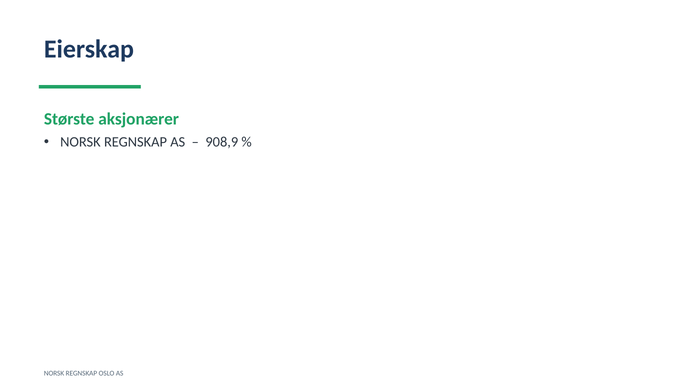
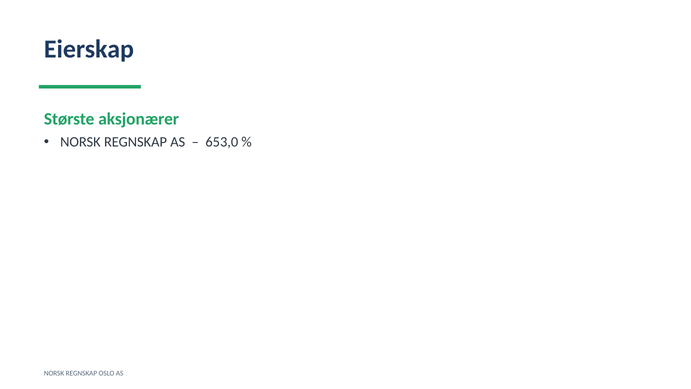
908,9: 908,9 -> 653,0
